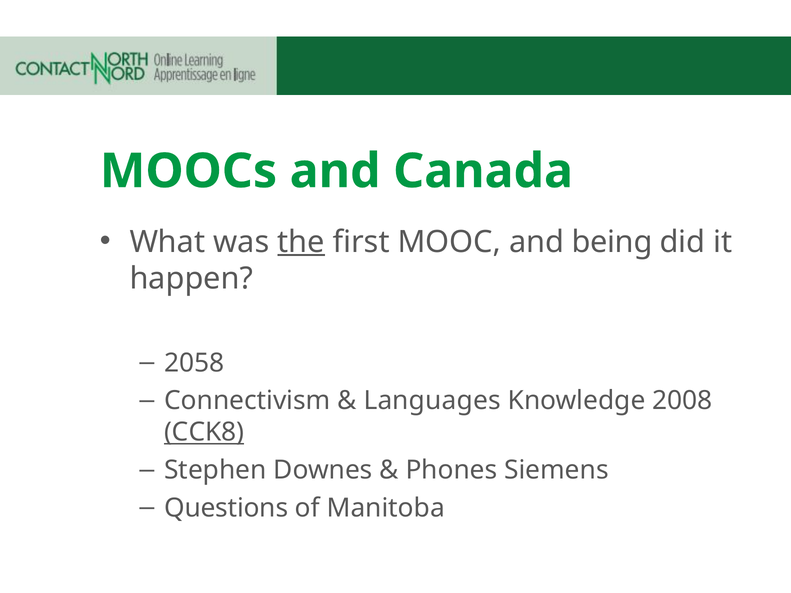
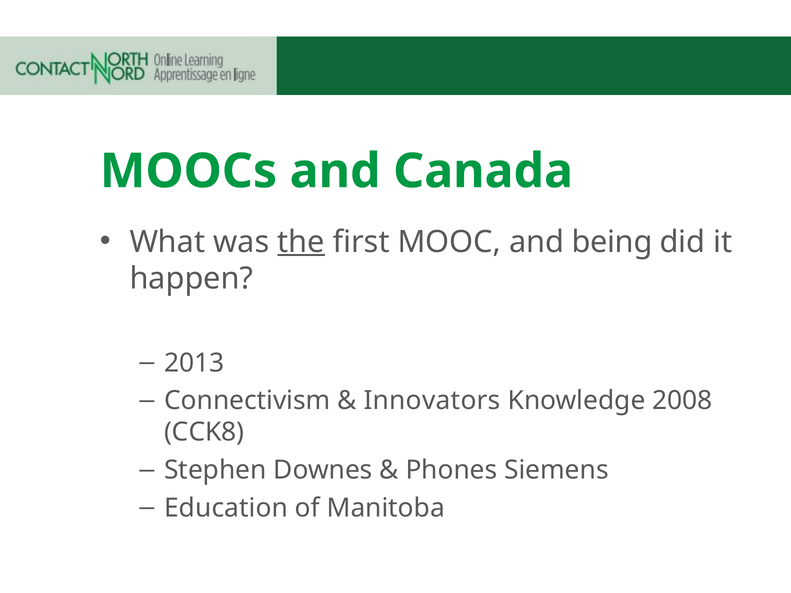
2058: 2058 -> 2013
Languages: Languages -> Innovators
CCK8 underline: present -> none
Questions: Questions -> Education
